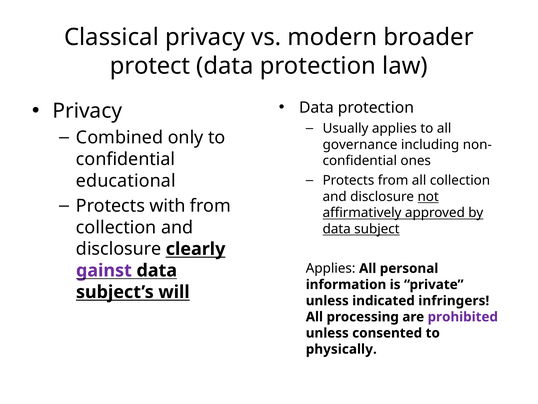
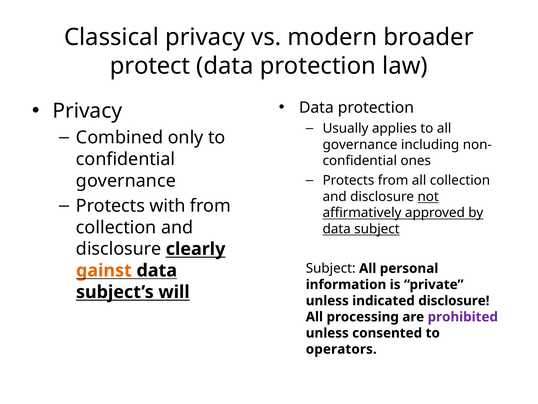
educational at (126, 181): educational -> governance
Applies at (331, 268): Applies -> Subject
gainst colour: purple -> orange
indicated infringers: infringers -> disclosure
physically: physically -> operators
